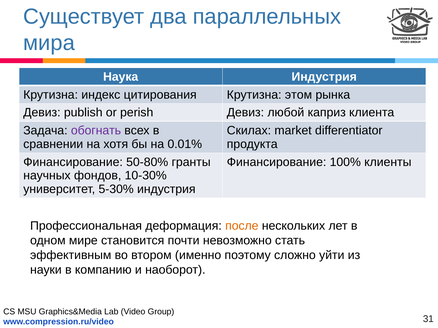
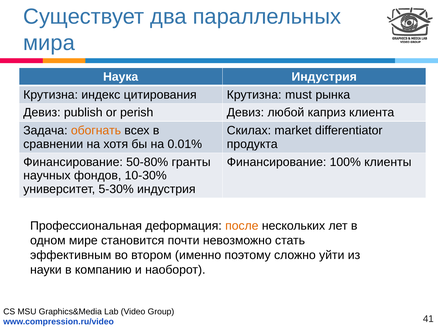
этом: этом -> must
обогнать colour: purple -> orange
31: 31 -> 41
